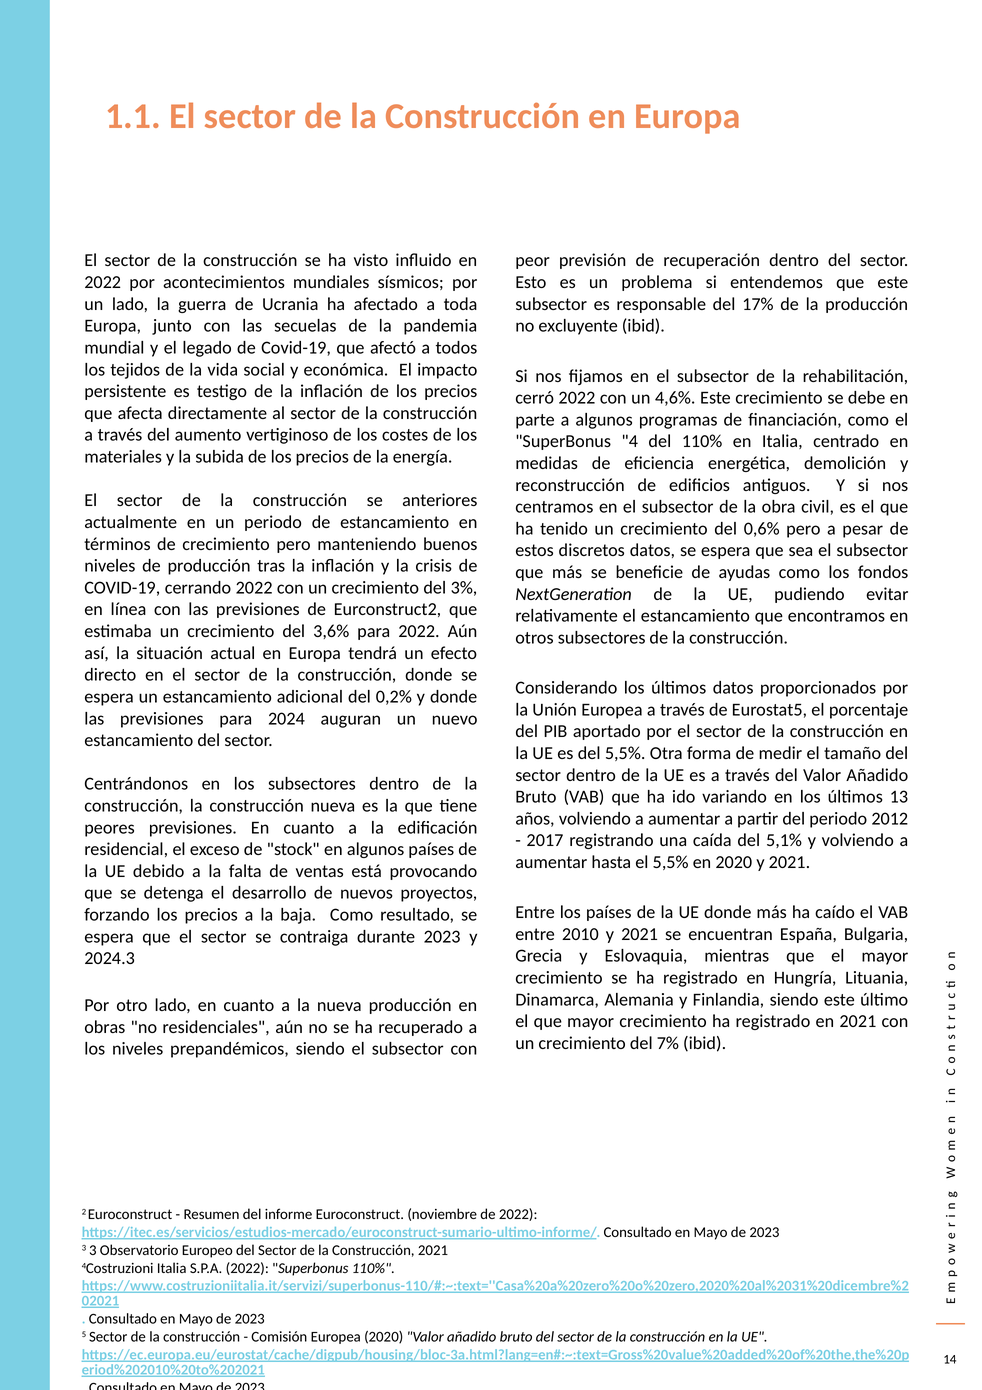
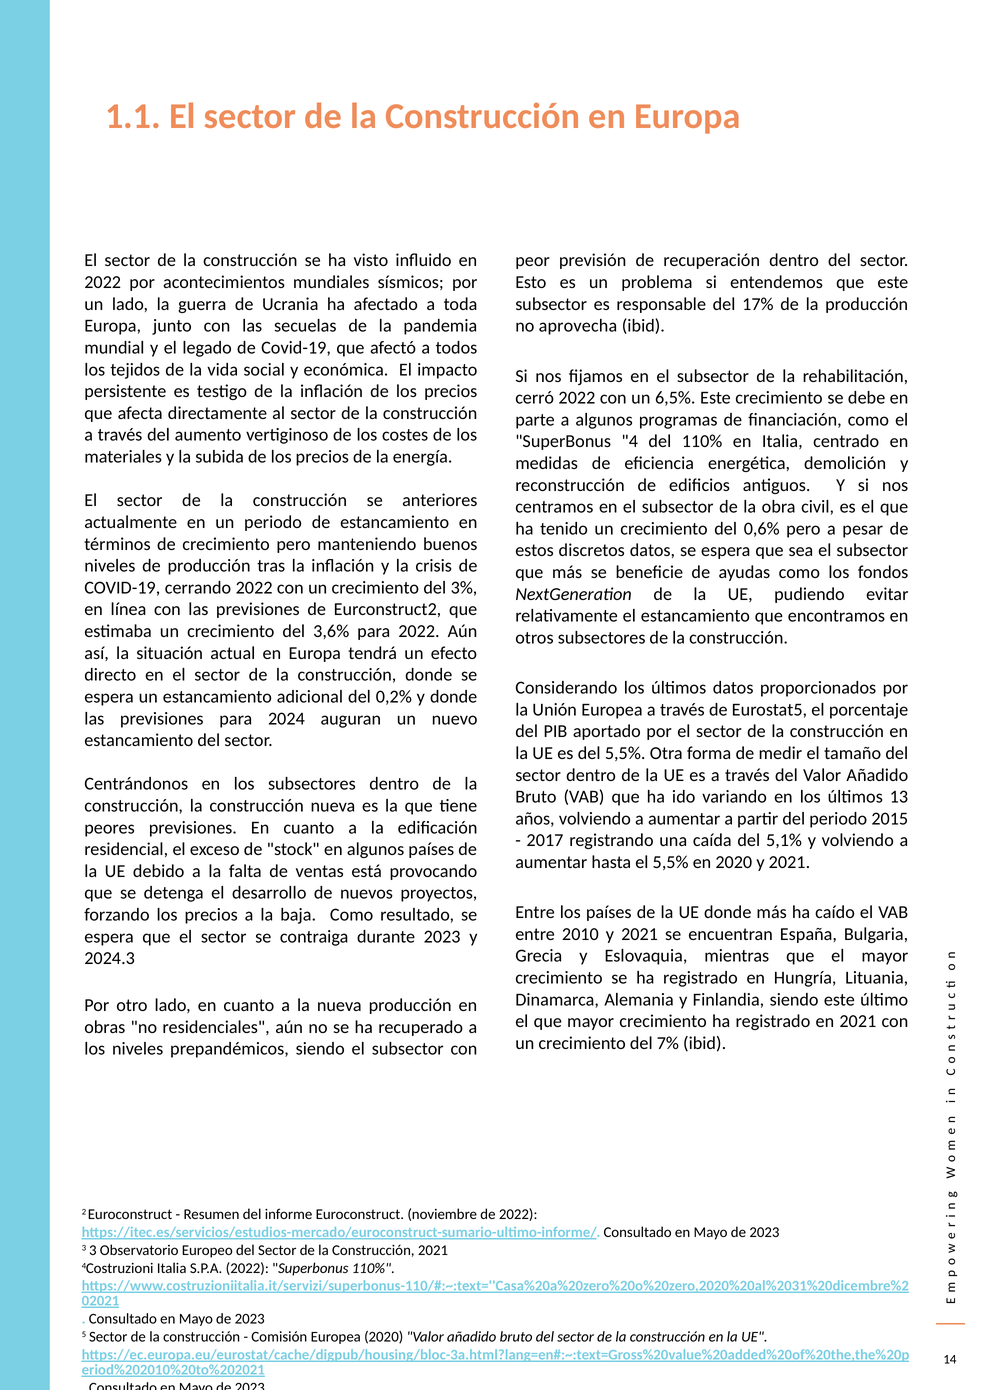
excluyente: excluyente -> aprovecha
4,6%: 4,6% -> 6,5%
2012: 2012 -> 2015
